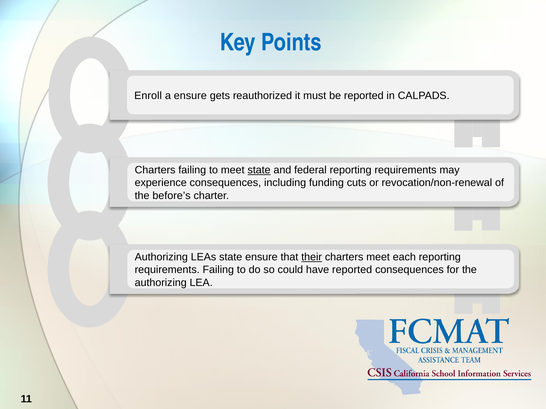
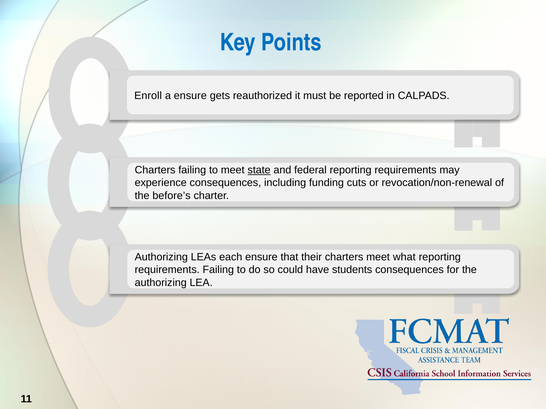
LEAs state: state -> each
their underline: present -> none
each: each -> what
have reported: reported -> students
